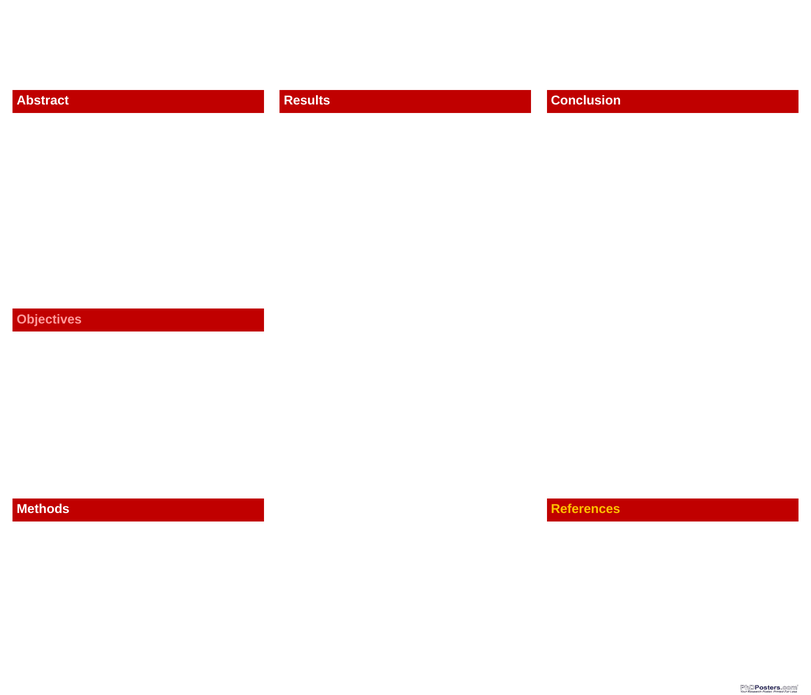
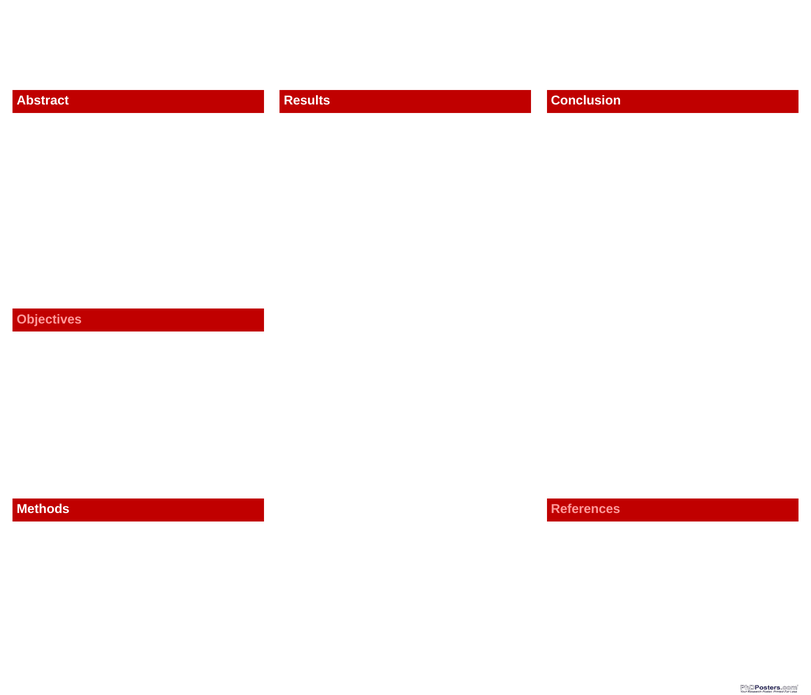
References colour: yellow -> pink
